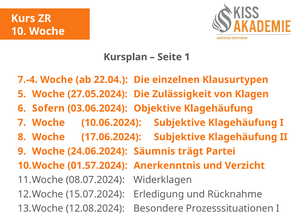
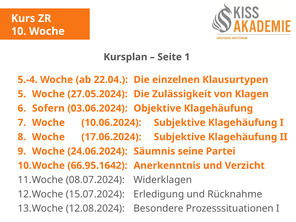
7.-4: 7.-4 -> 5.-4
trägt: trägt -> seine
01.57.2024: 01.57.2024 -> 66.95.1642
